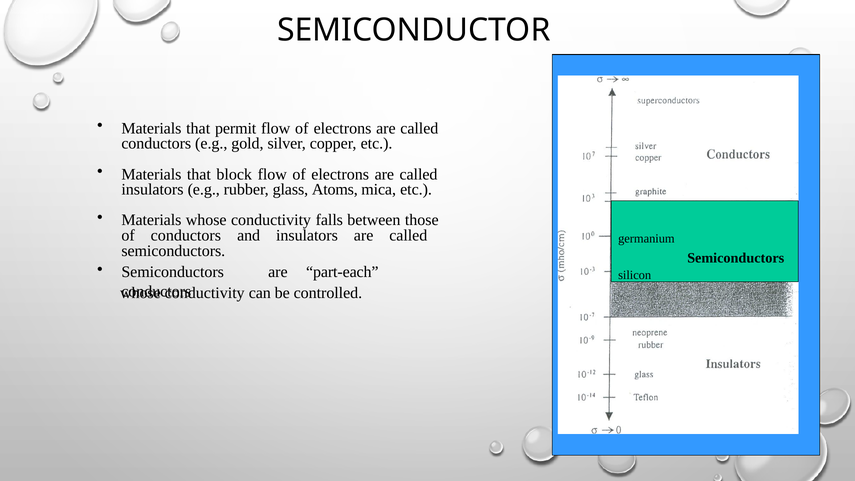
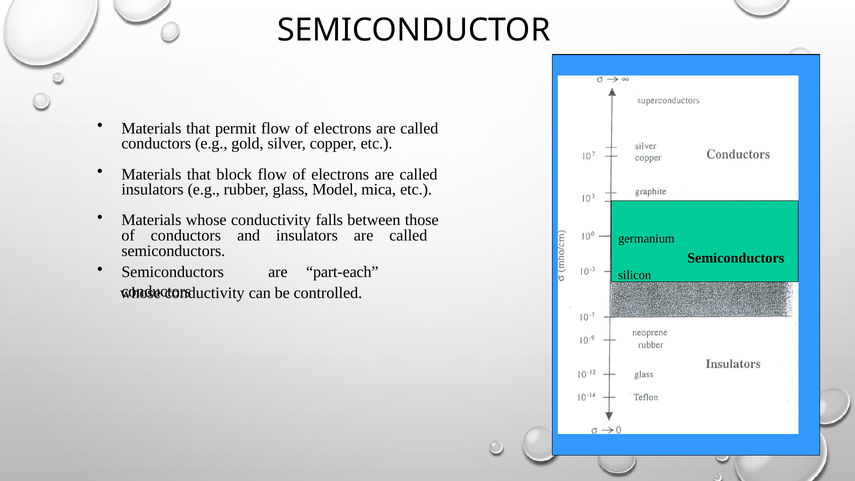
Atoms: Atoms -> Model
